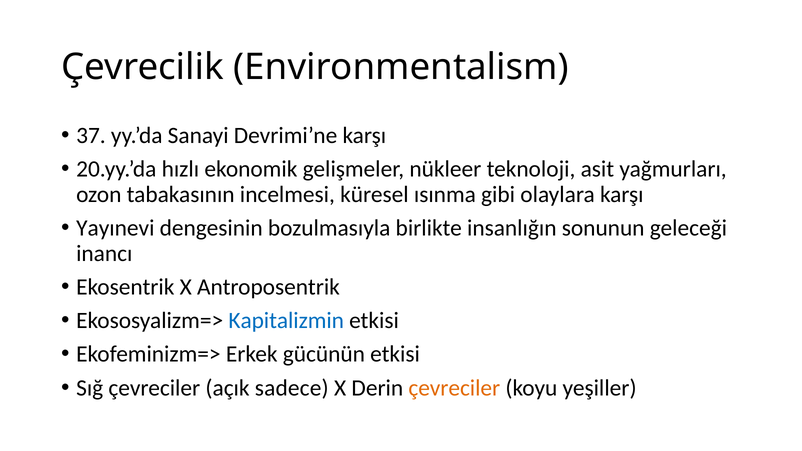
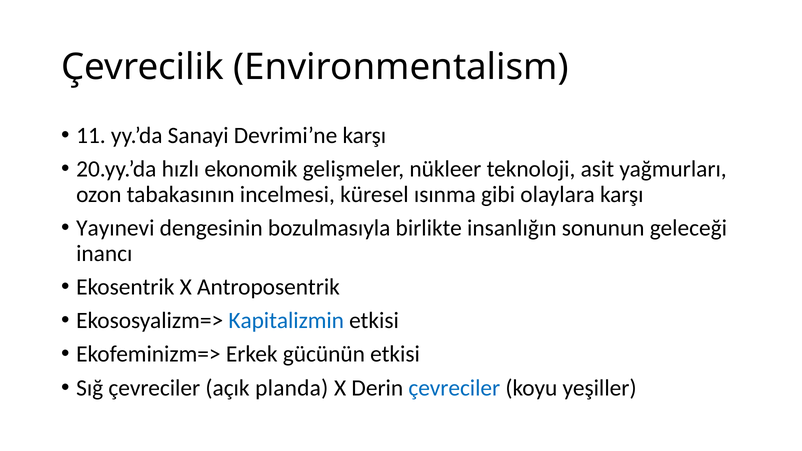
37: 37 -> 11
sadece: sadece -> planda
çevreciler at (454, 388) colour: orange -> blue
